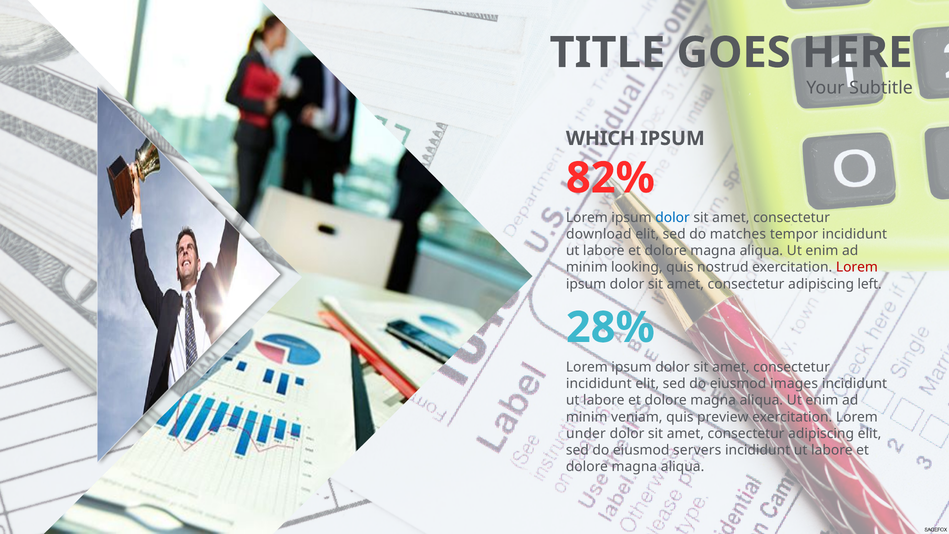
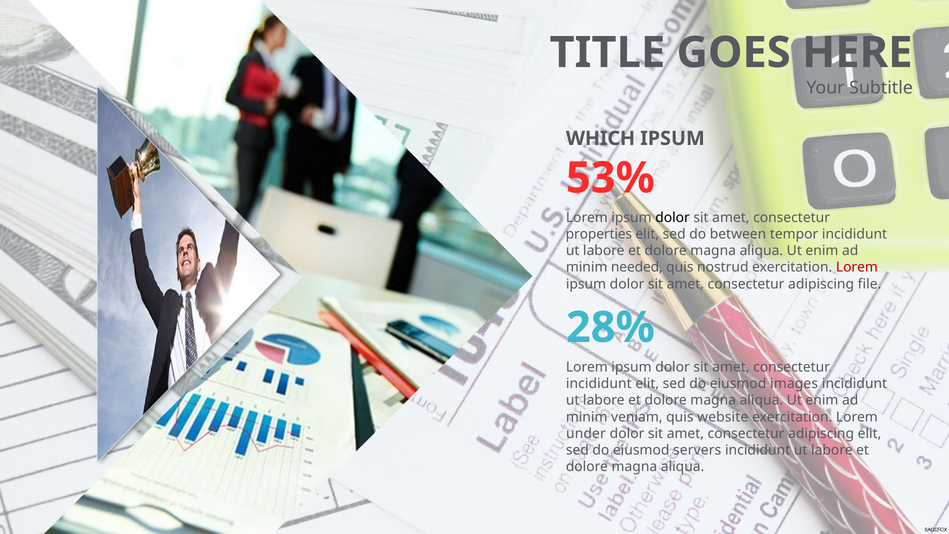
82%: 82% -> 53%
dolor at (673, 217) colour: blue -> black
download: download -> properties
matches: matches -> between
looking: looking -> needed
left: left -> file
preview: preview -> website
